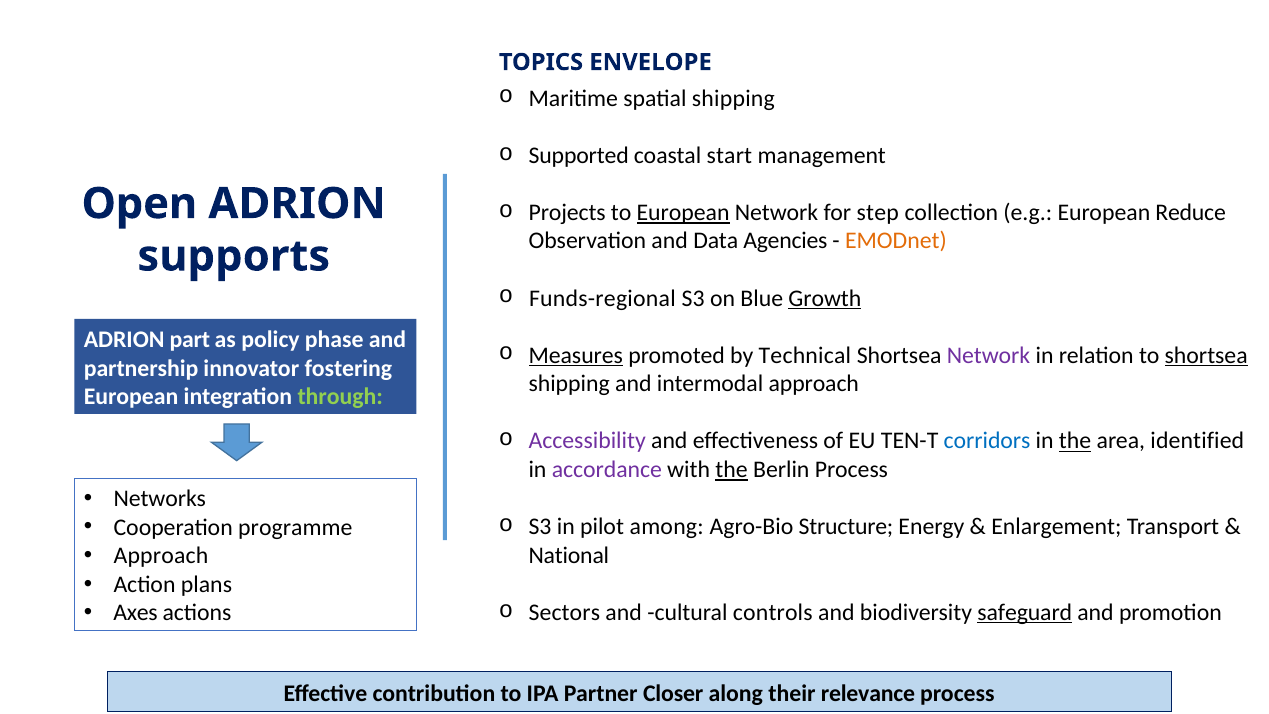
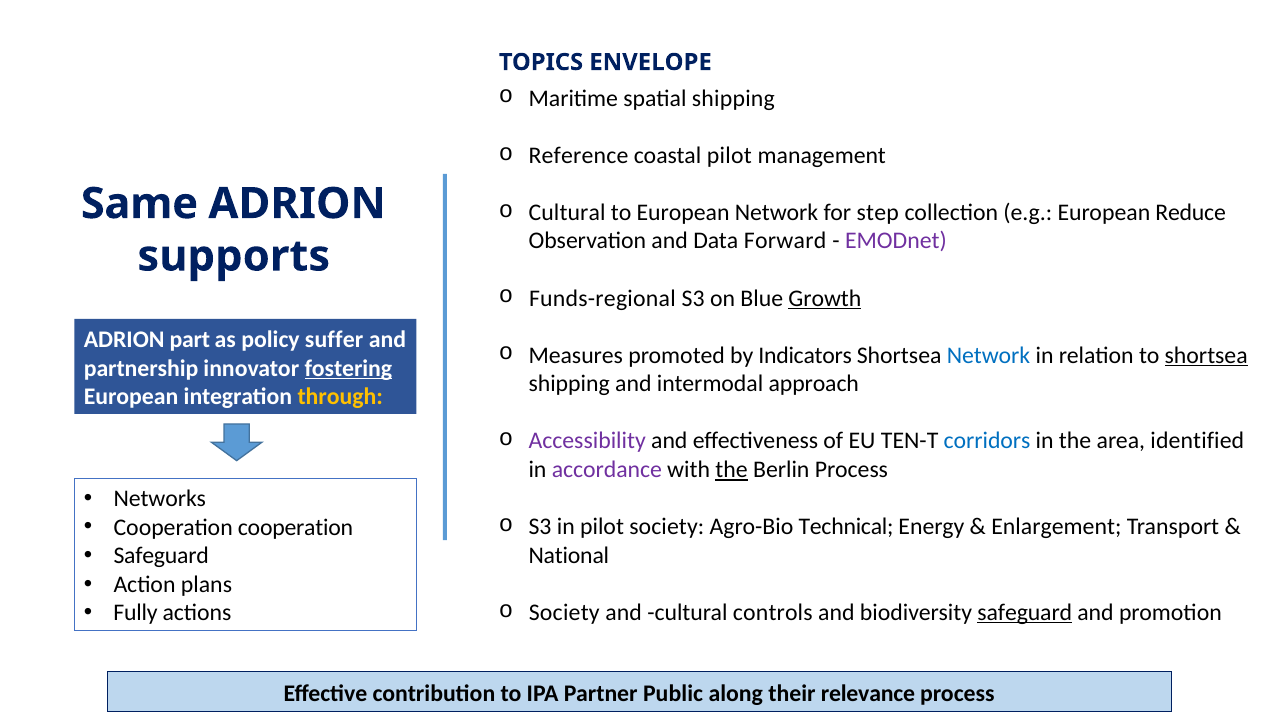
Supported: Supported -> Reference
coastal start: start -> pilot
Open: Open -> Same
Projects at (567, 213): Projects -> Cultural
European at (683, 213) underline: present -> none
Agencies: Agencies -> Forward
EMODnet colour: orange -> purple
phase: phase -> suffer
Measures underline: present -> none
Technical: Technical -> Indicators
Network at (989, 355) colour: purple -> blue
fostering underline: none -> present
through colour: light green -> yellow
the at (1075, 441) underline: present -> none
pilot among: among -> society
Structure: Structure -> Technical
Cooperation programme: programme -> cooperation
Approach at (161, 556): Approach -> Safeguard
Sectors at (564, 612): Sectors -> Society
Axes: Axes -> Fully
Closer: Closer -> Public
